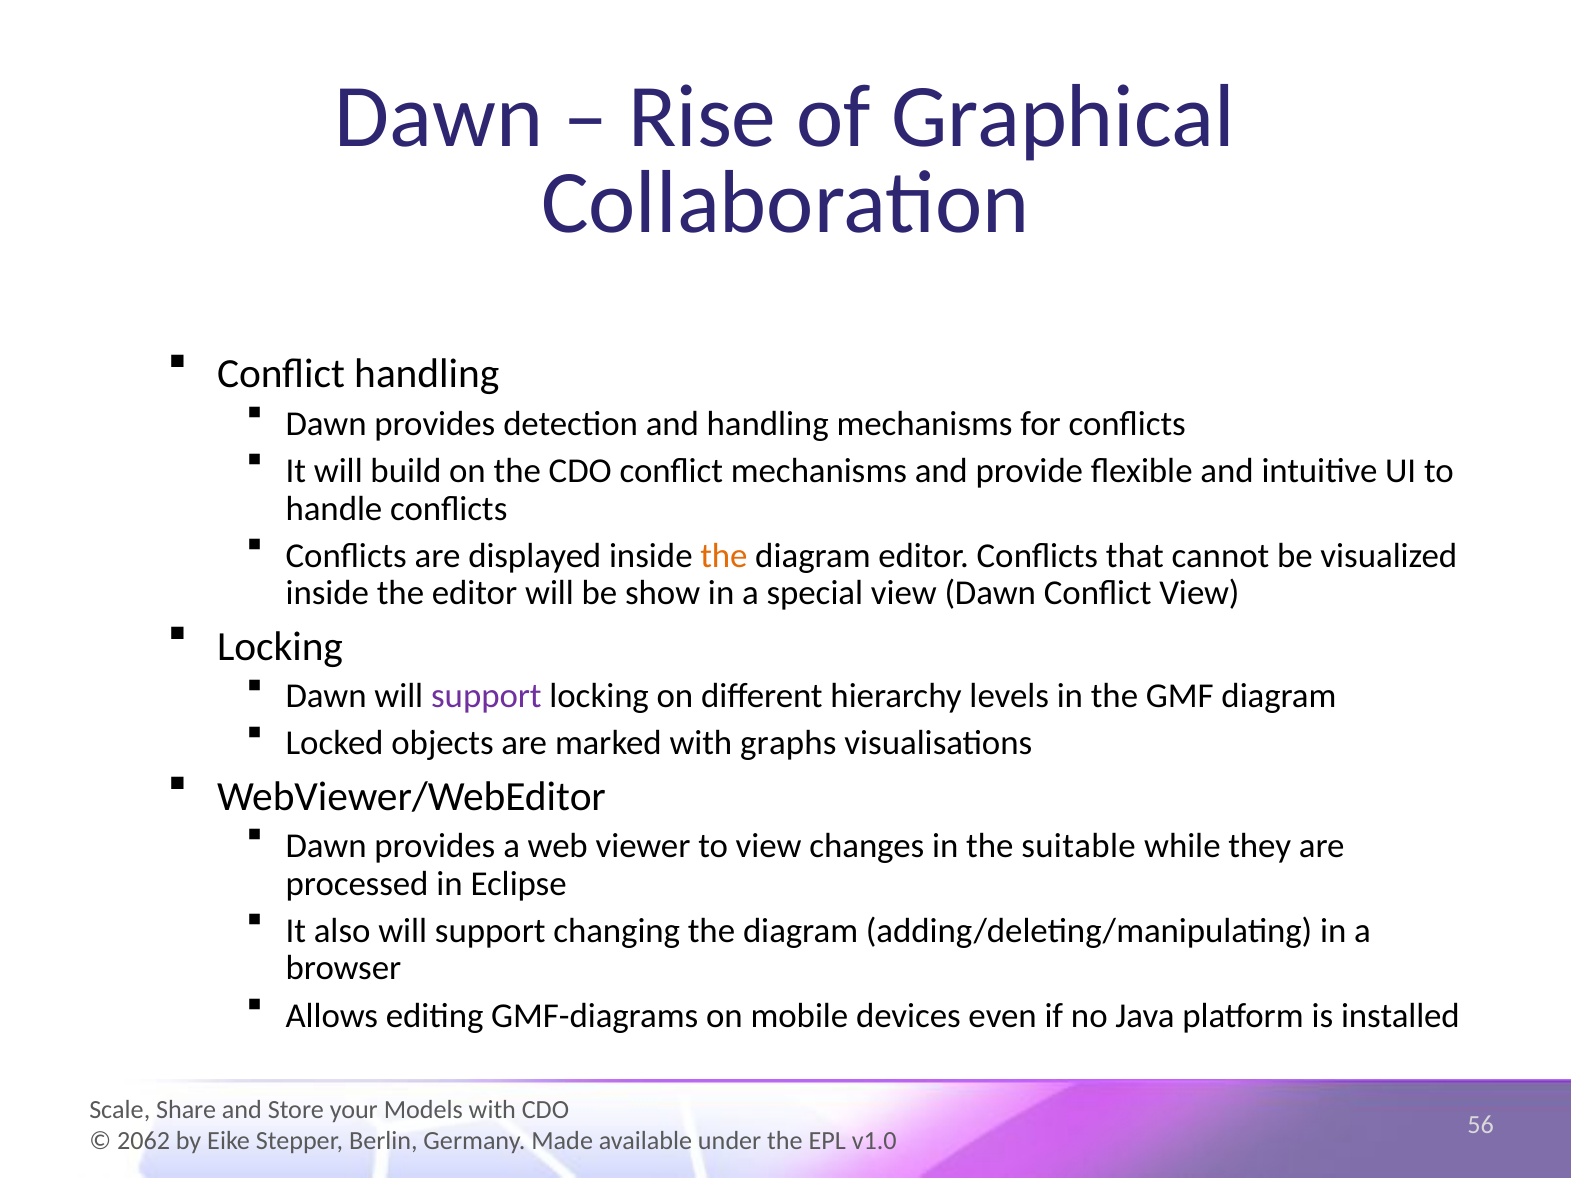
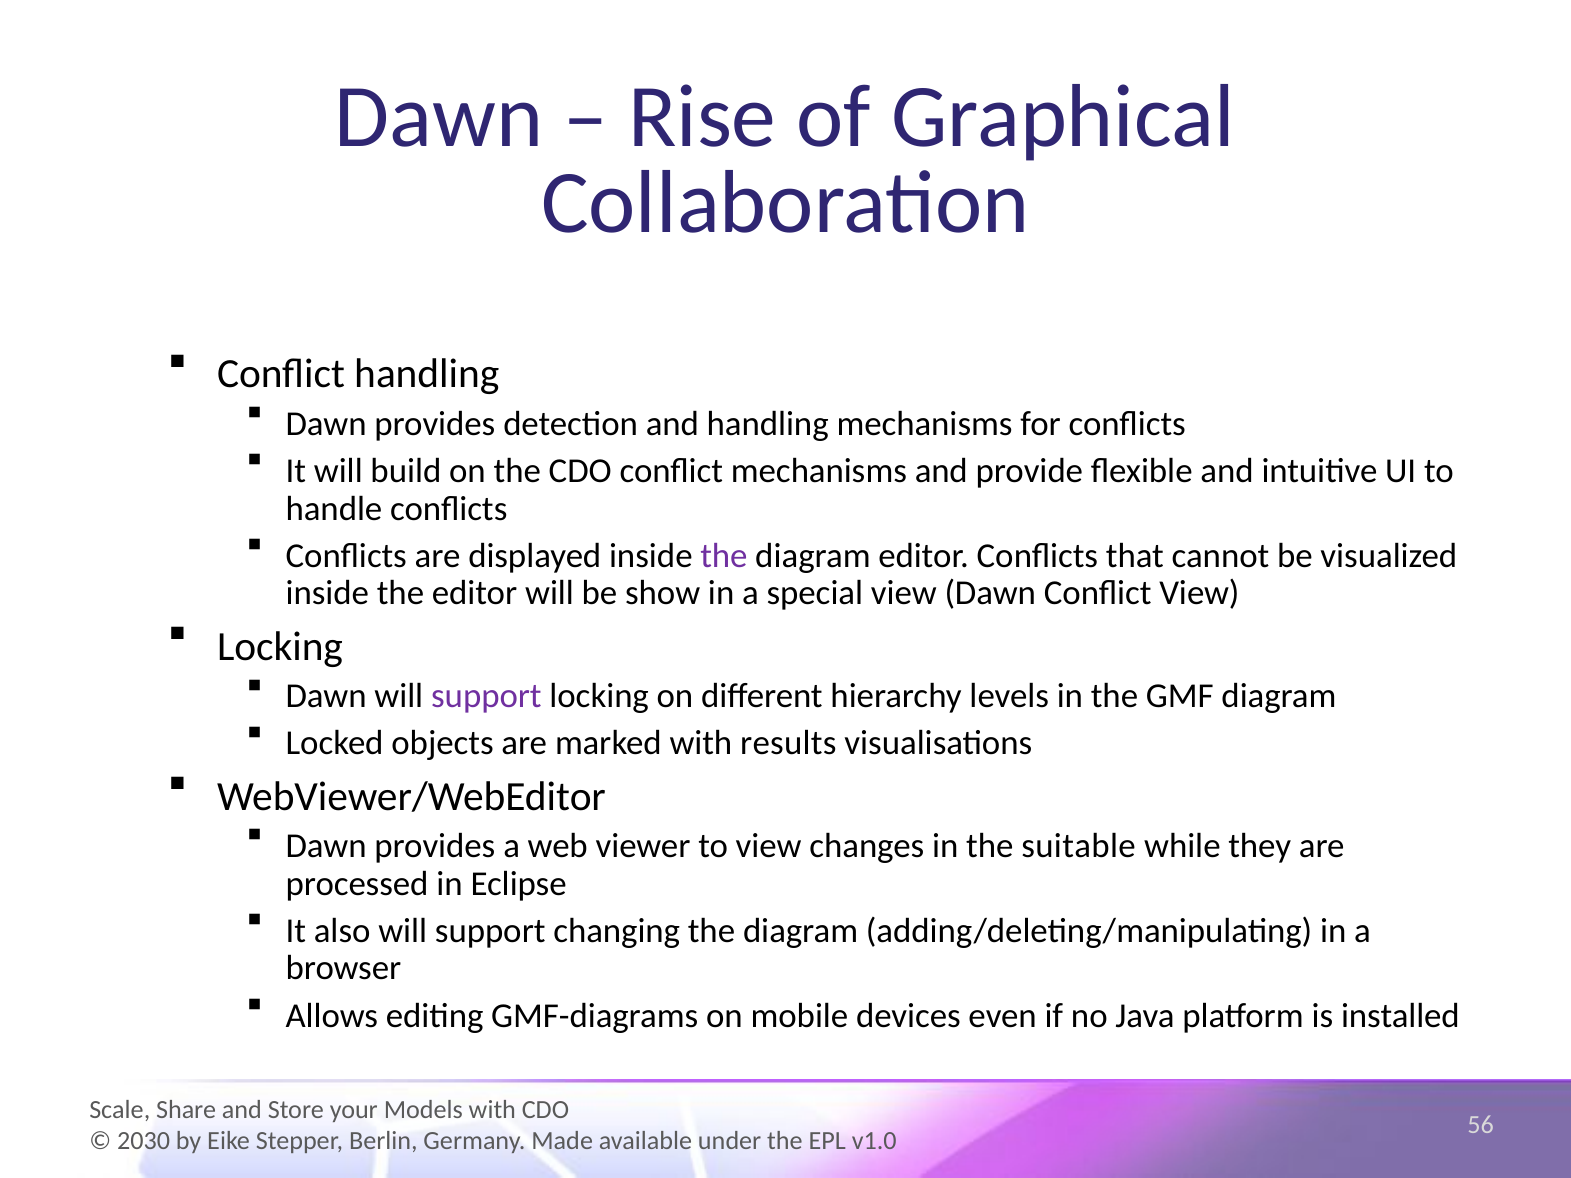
the at (724, 556) colour: orange -> purple
graphs: graphs -> results
2062: 2062 -> 2030
